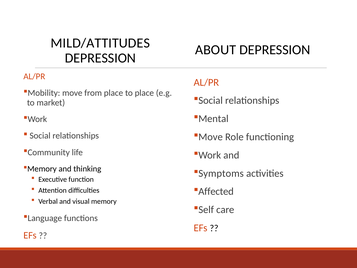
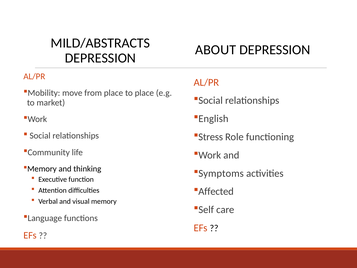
MILD/ATTITUDES: MILD/ATTITUDES -> MILD/ABSTRACTS
Mental: Mental -> English
Move at (211, 137): Move -> Stress
